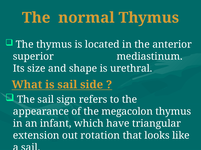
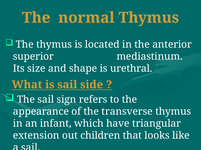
megacolon: megacolon -> transverse
rotation: rotation -> children
